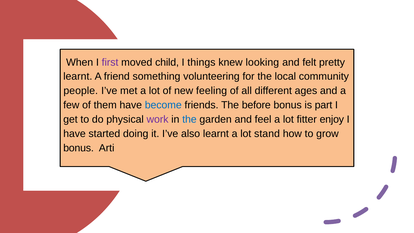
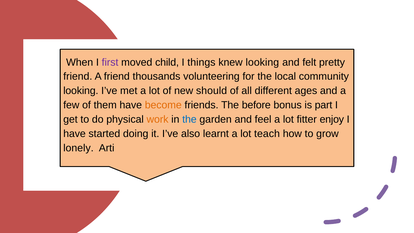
learnt at (78, 77): learnt -> friend
something: something -> thousands
people at (81, 91): people -> looking
feeling: feeling -> should
become colour: blue -> orange
work colour: purple -> orange
stand: stand -> teach
bonus at (79, 148): bonus -> lonely
